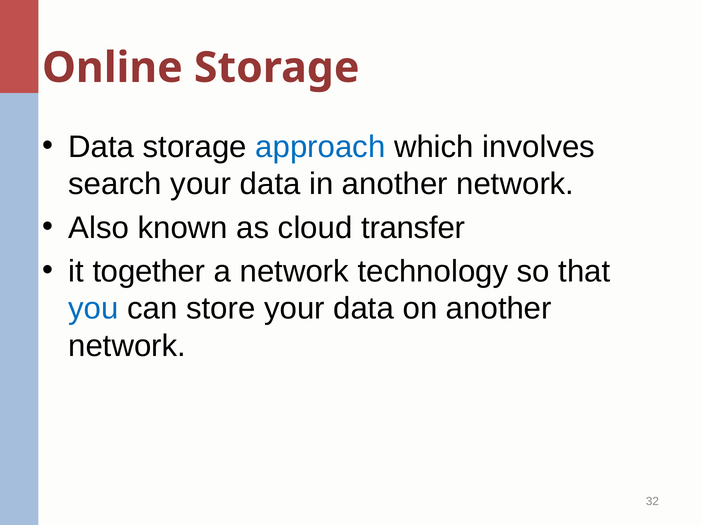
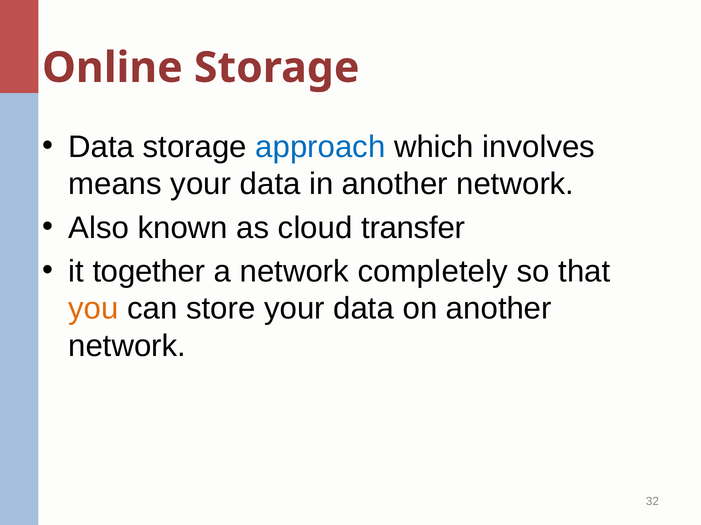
search: search -> means
technology: technology -> completely
you colour: blue -> orange
